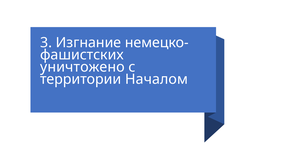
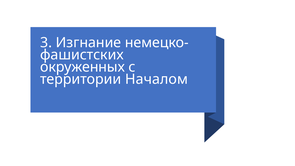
уничтожено: уничтожено -> окруженных
